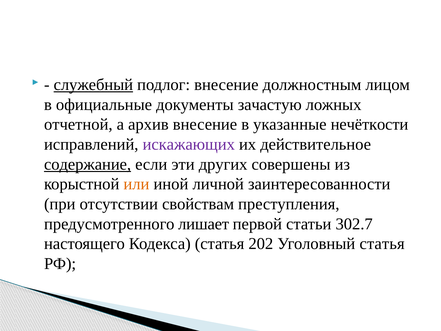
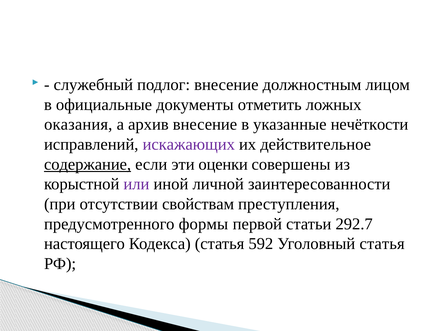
служебный underline: present -> none
зачастую: зачастую -> отметить
отчетной: отчетной -> оказания
других: других -> оценки
или colour: orange -> purple
лишает: лишает -> формы
302.7: 302.7 -> 292.7
202: 202 -> 592
